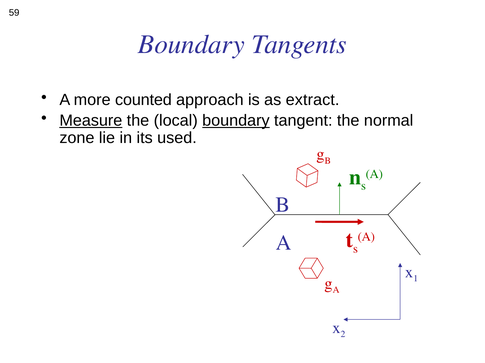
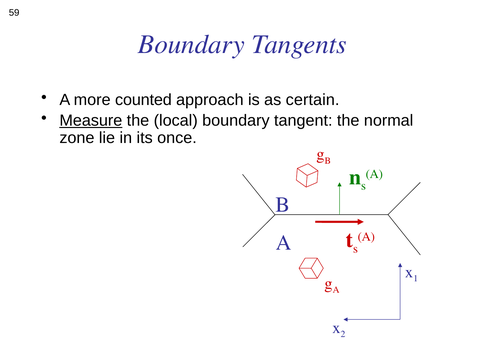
extract: extract -> certain
boundary at (236, 121) underline: present -> none
used: used -> once
